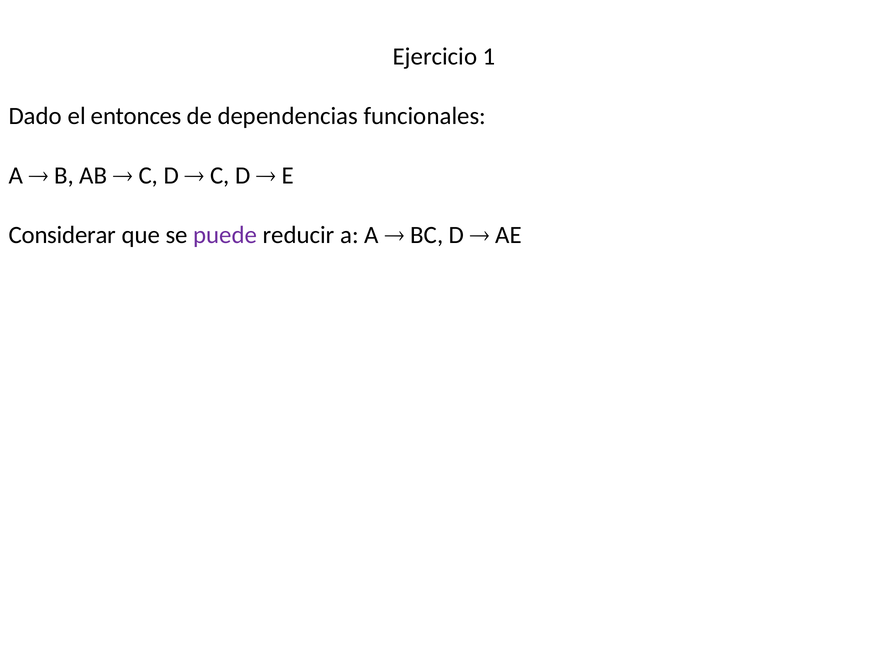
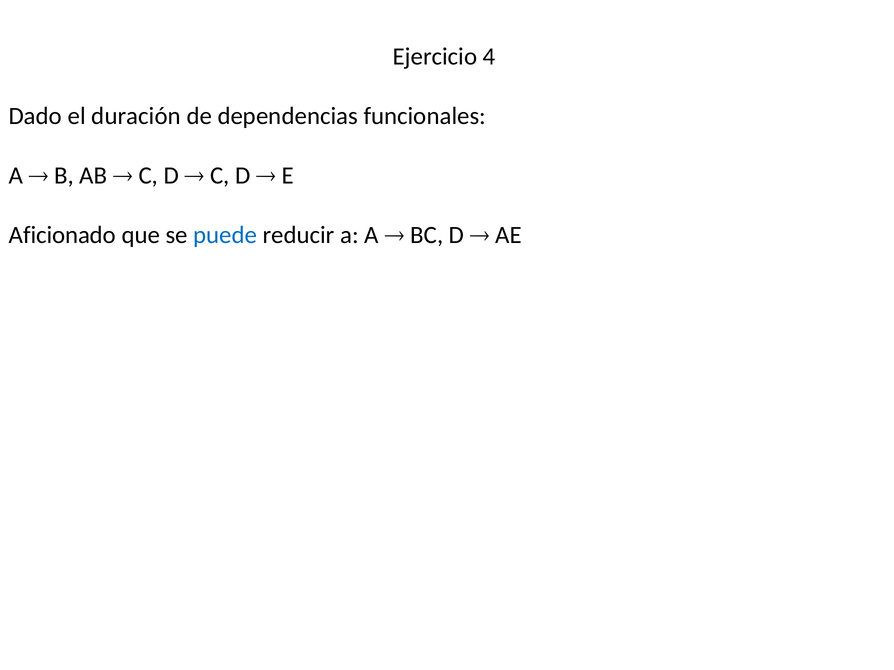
1: 1 -> 4
entonces: entonces -> duración
Considerar: Considerar -> Aficionado
puede colour: purple -> blue
